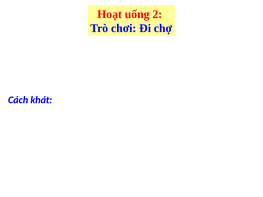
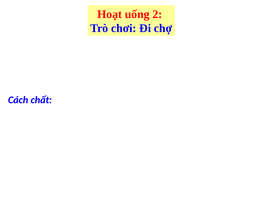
khát: khát -> chất
